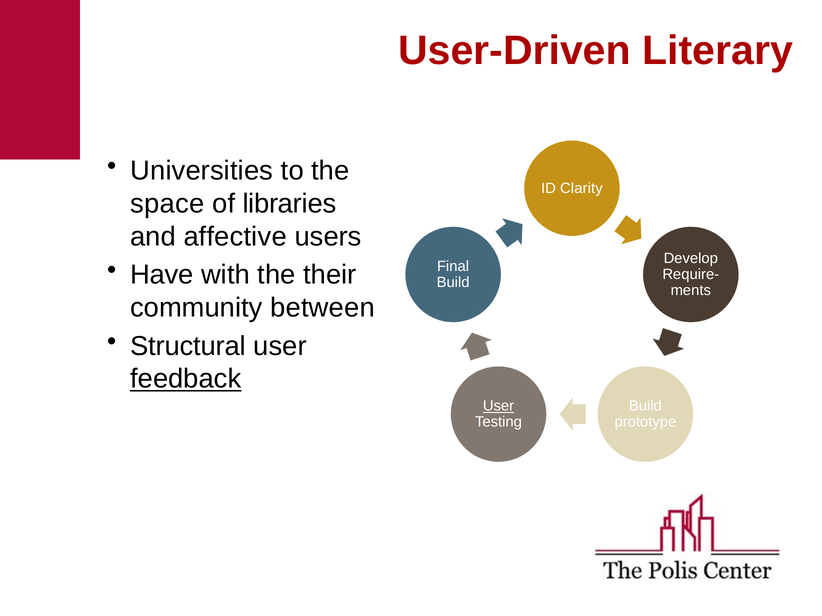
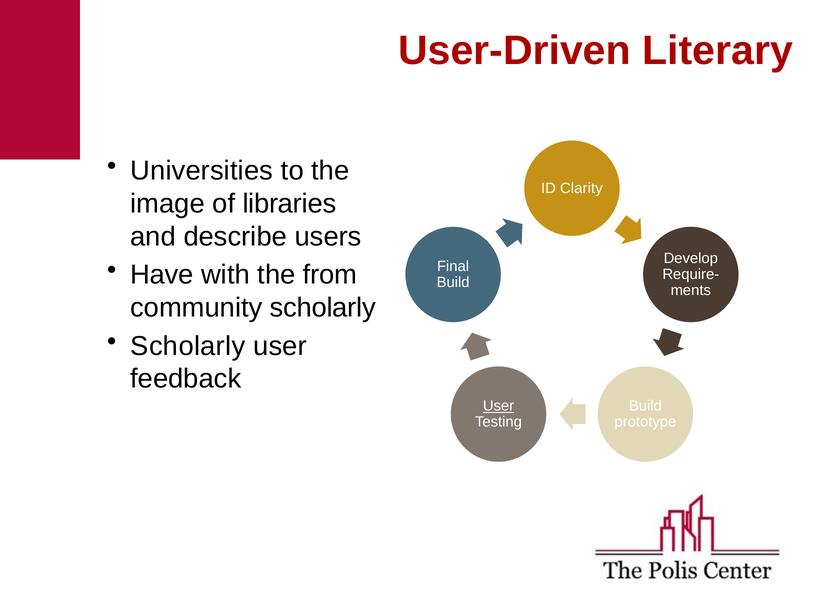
space: space -> image
affective: affective -> describe
their: their -> from
community between: between -> scholarly
Structural at (188, 346): Structural -> Scholarly
feedback underline: present -> none
